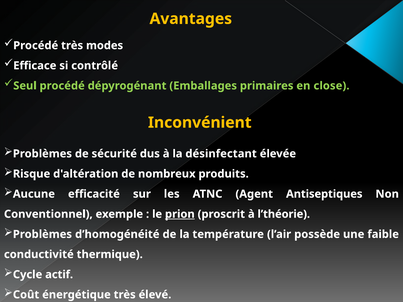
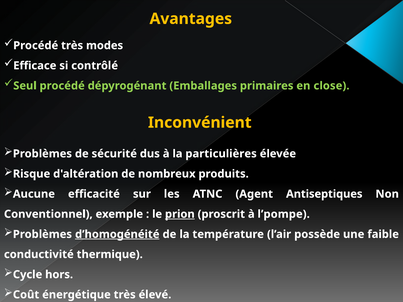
désinfectant: désinfectant -> particulières
l’théorie: l’théorie -> l’pompe
d’homogénéité underline: none -> present
actif: actif -> hors
